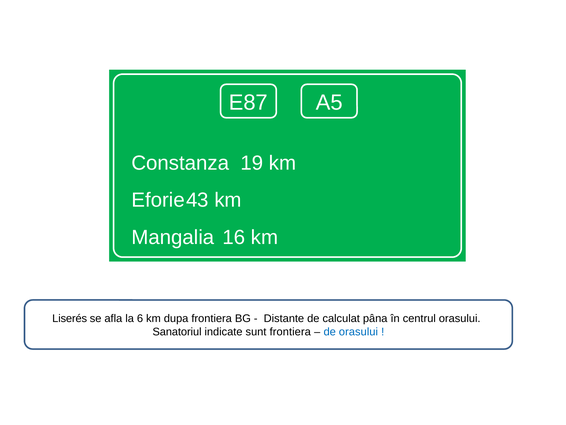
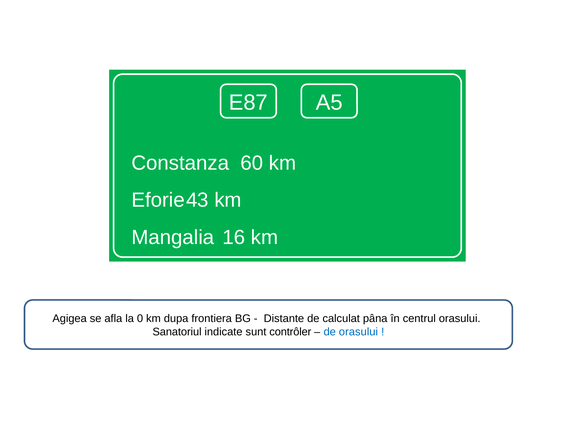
19: 19 -> 60
Liserés: Liserés -> Agigea
6: 6 -> 0
sunt frontiera: frontiera -> contrôler
